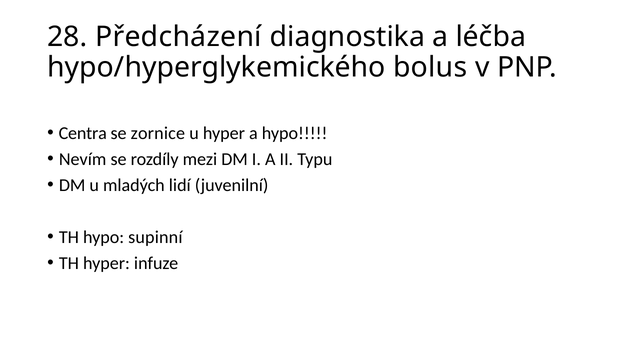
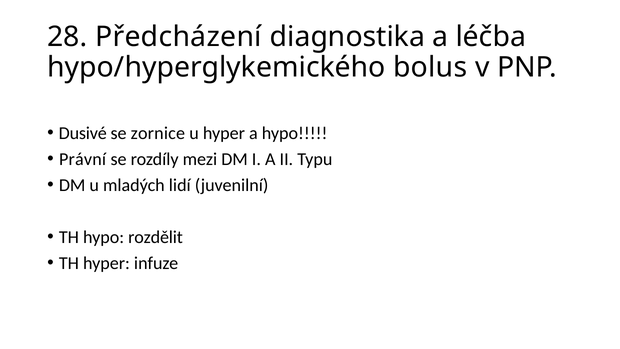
Centra: Centra -> Dusivé
Nevím: Nevím -> Právní
supinní: supinní -> rozdělit
